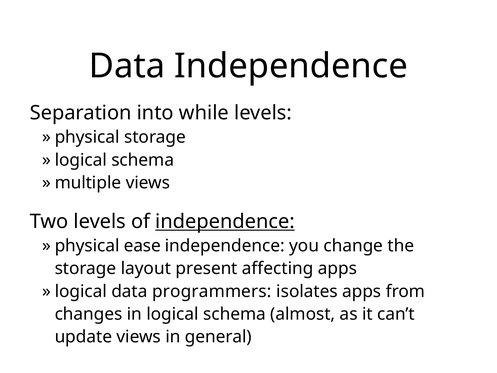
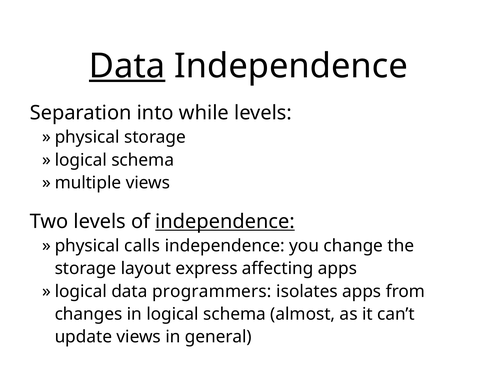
Data at (127, 66) underline: none -> present
ease: ease -> calls
present: present -> express
